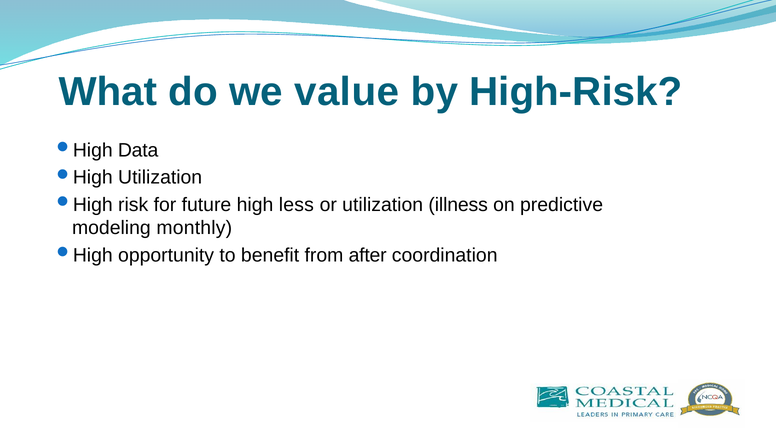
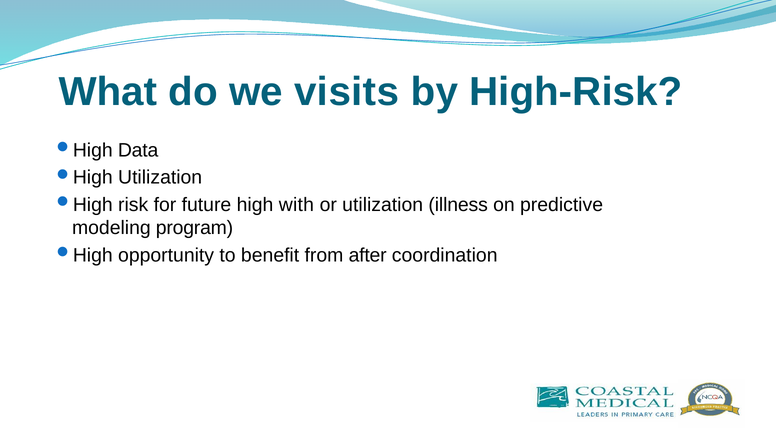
value: value -> visits
less: less -> with
monthly: monthly -> program
